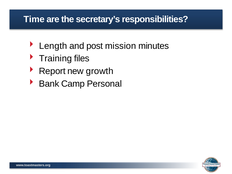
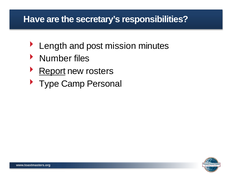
Time: Time -> Have
Training: Training -> Number
Report underline: none -> present
growth: growth -> rosters
Bank: Bank -> Type
